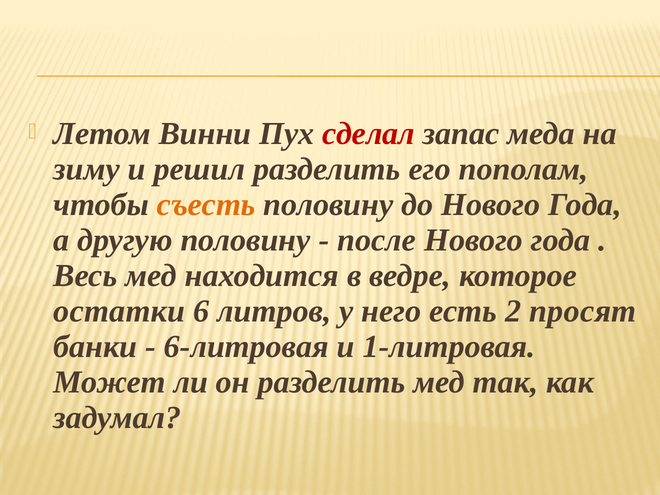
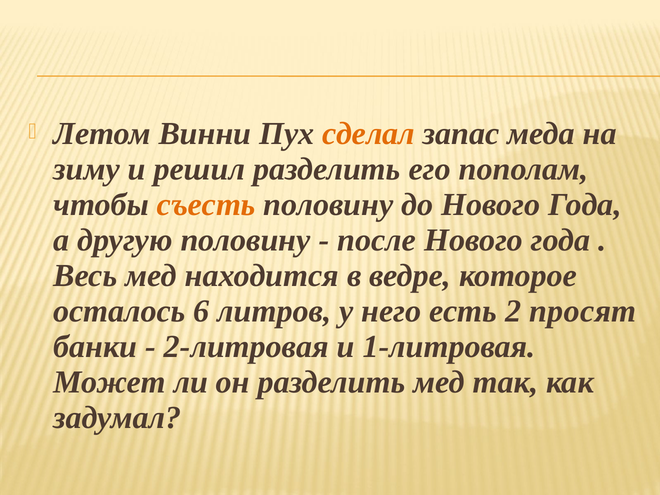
сделал colour: red -> orange
остатки: остатки -> осталось
6-литровая: 6-литровая -> 2-литровая
